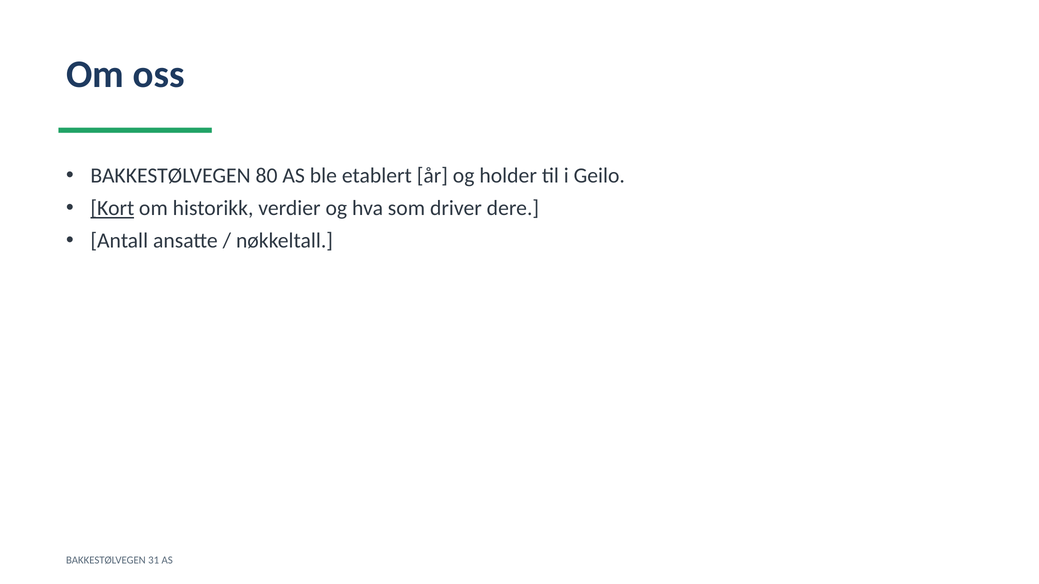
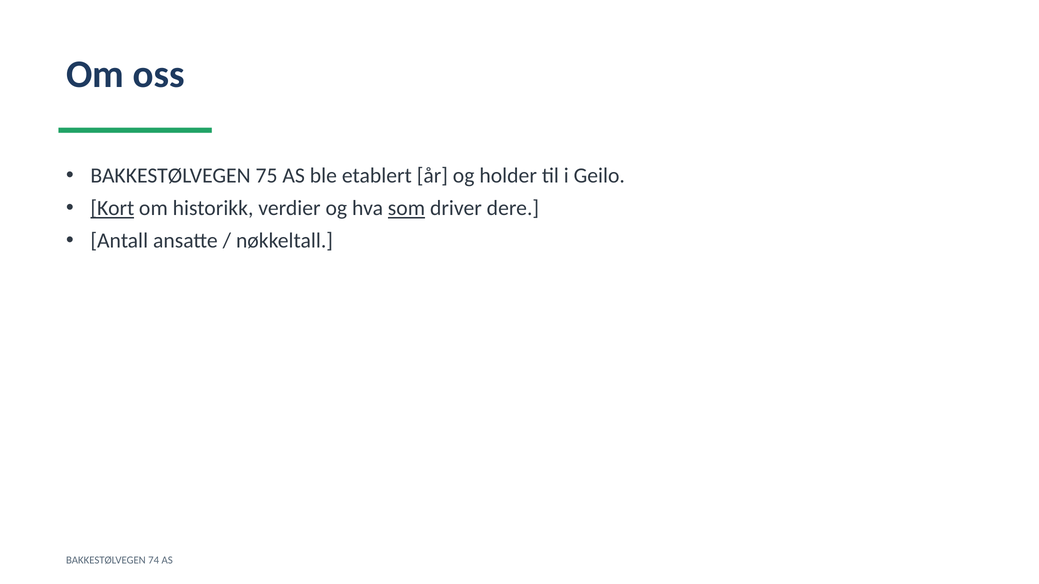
80: 80 -> 75
som underline: none -> present
31: 31 -> 74
